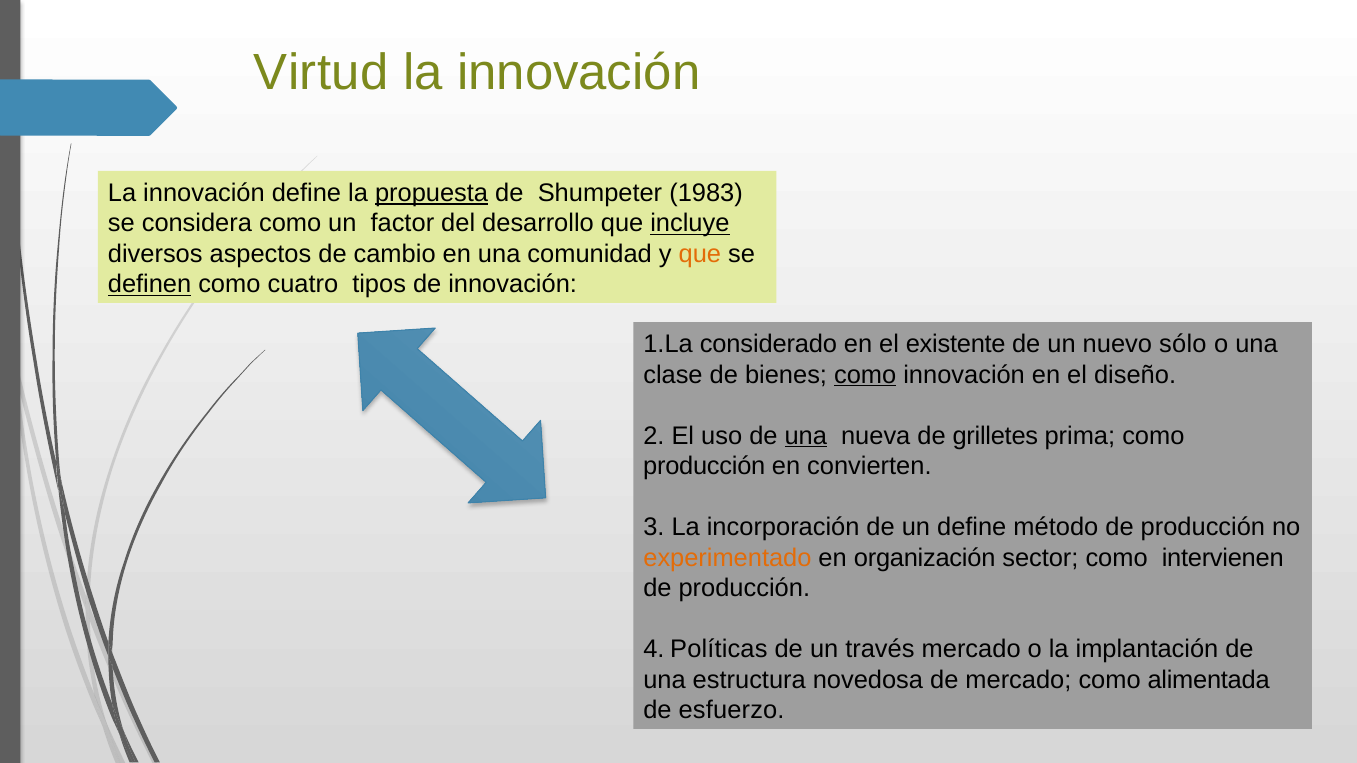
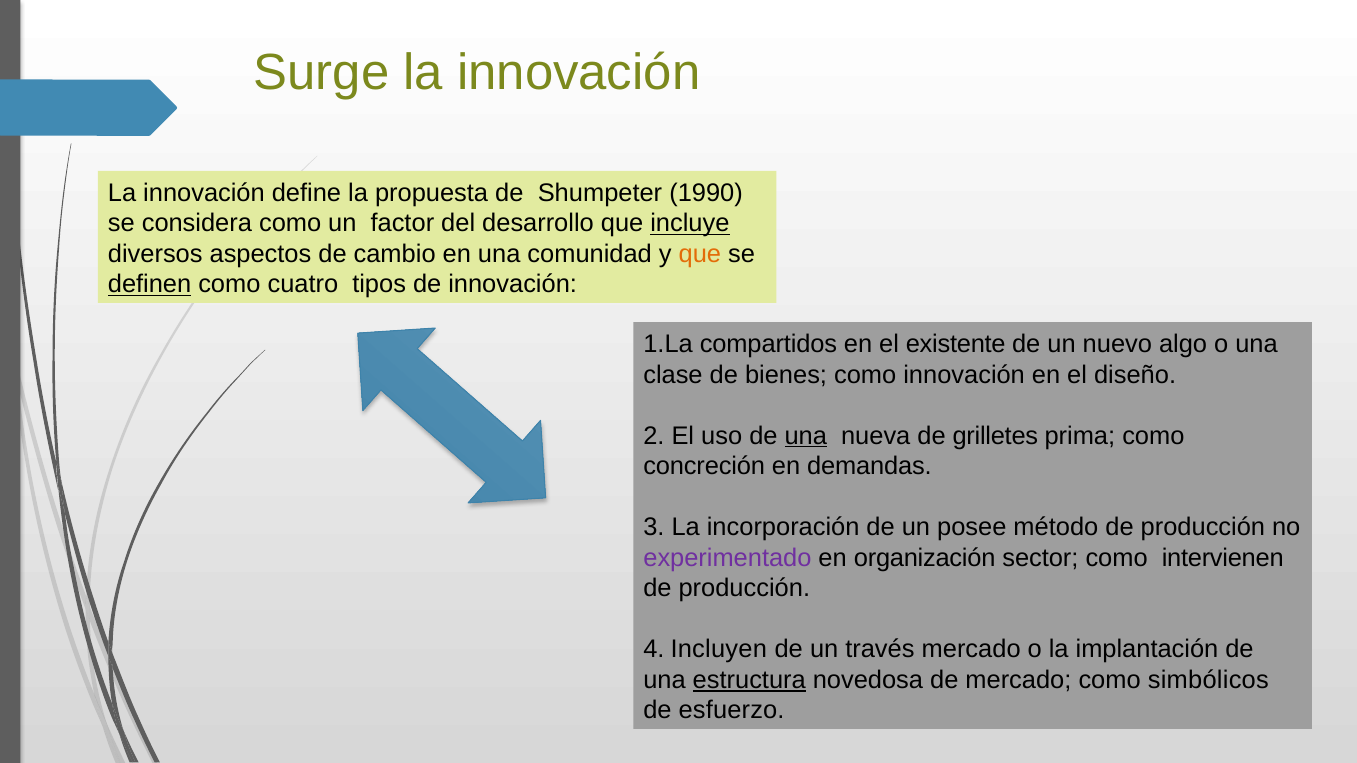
Virtud: Virtud -> Surge
propuesta underline: present -> none
1983: 1983 -> 1990
considerado: considerado -> compartidos
sólo: sólo -> algo
como at (865, 375) underline: present -> none
producción at (704, 466): producción -> concreción
convierten: convierten -> demandas
un define: define -> posee
experimentado colour: orange -> purple
Políticas: Políticas -> Incluyen
estructura underline: none -> present
alimentada: alimentada -> simbólicos
